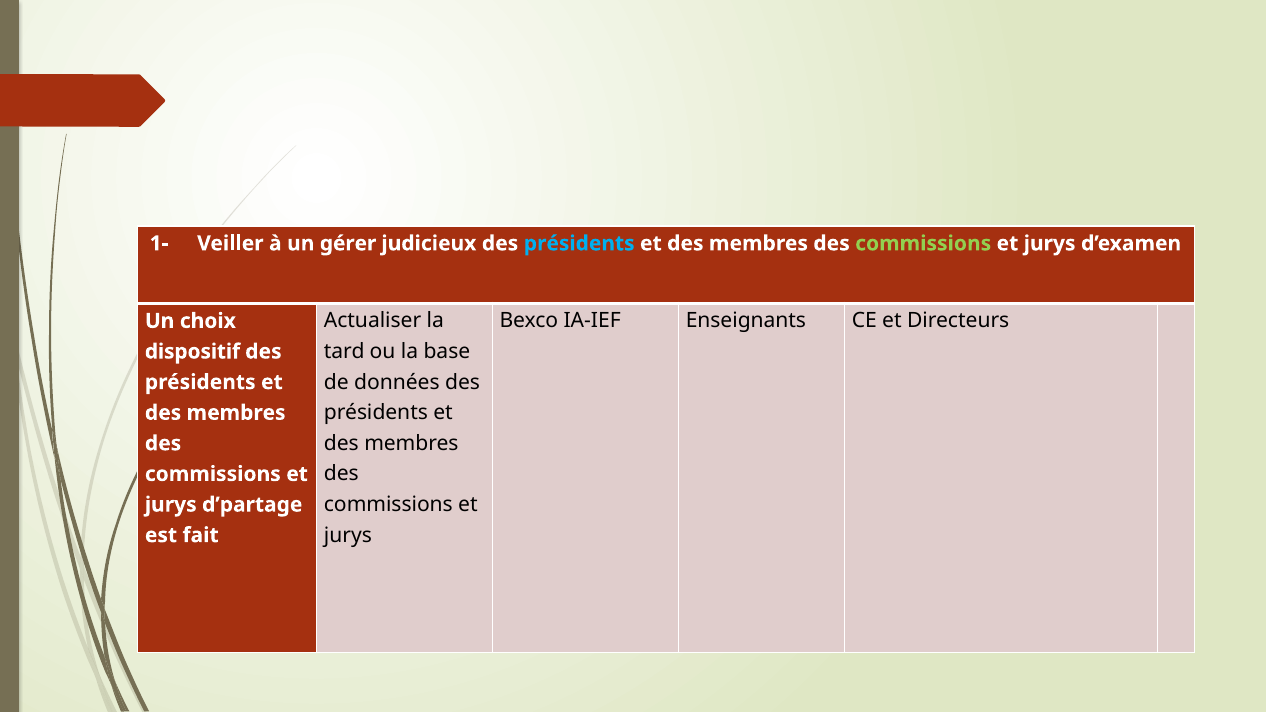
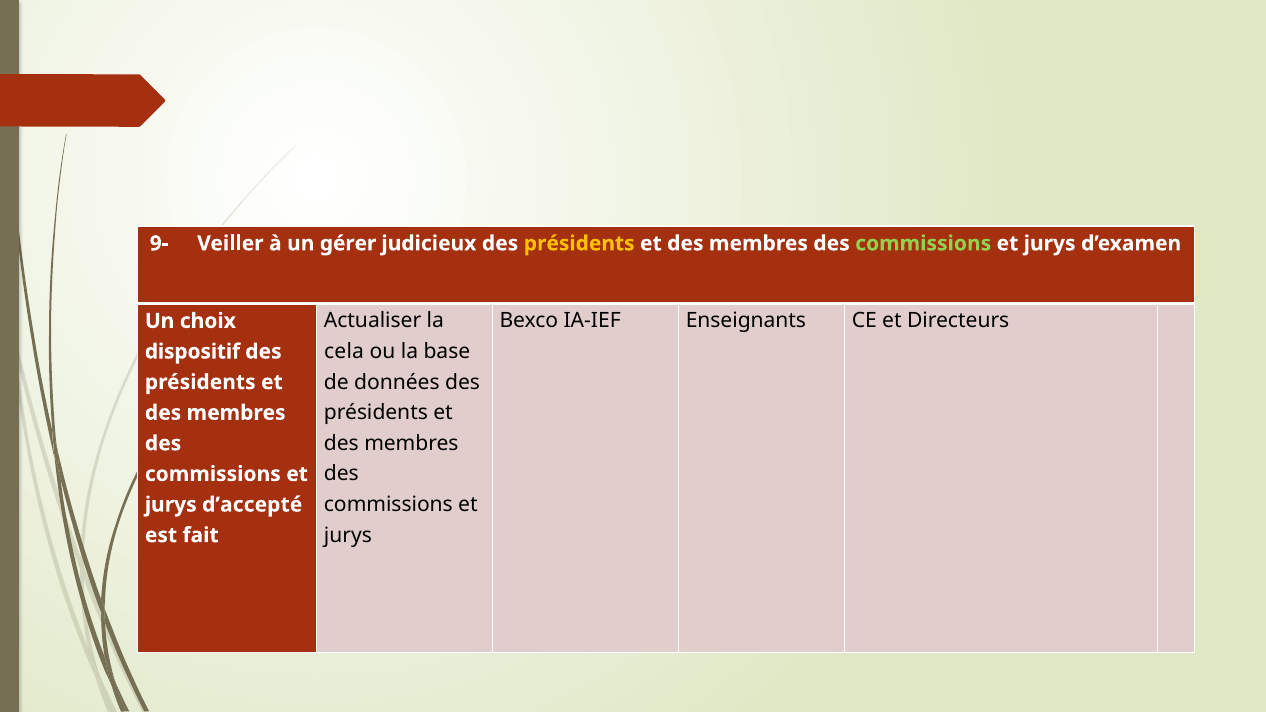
1-: 1- -> 9-
présidents at (579, 243) colour: light blue -> yellow
tard: tard -> cela
d’partage: d’partage -> d’accepté
